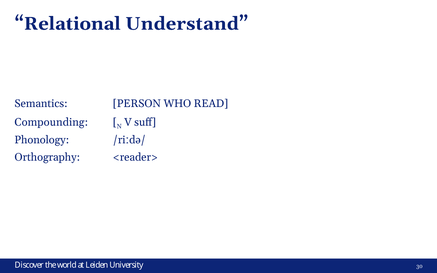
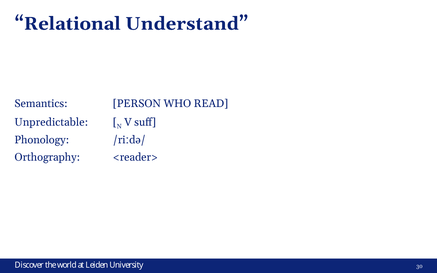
Compounding: Compounding -> Unpredictable
